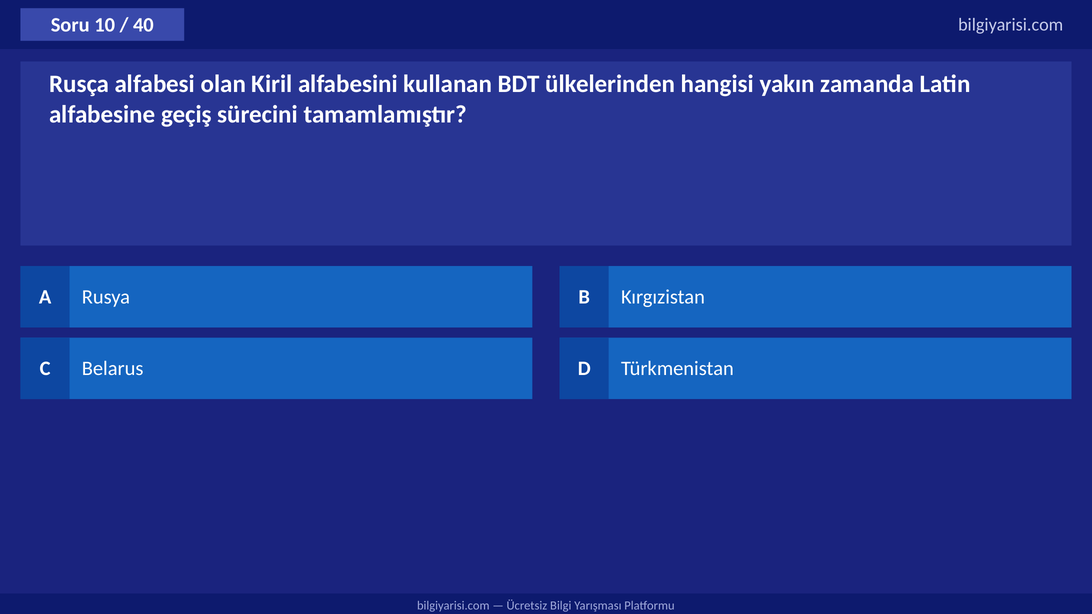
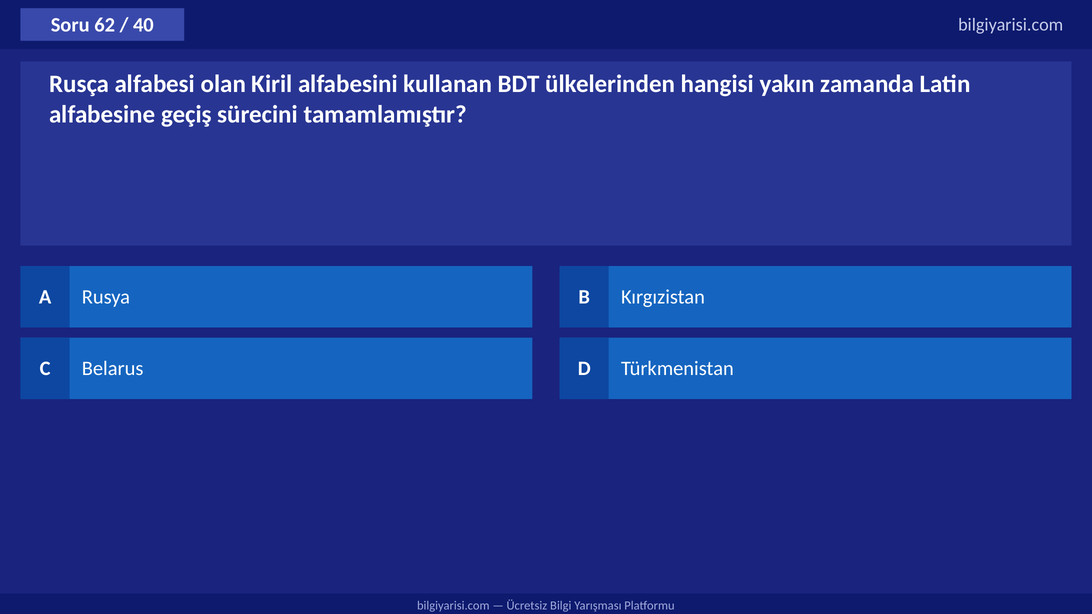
10: 10 -> 62
